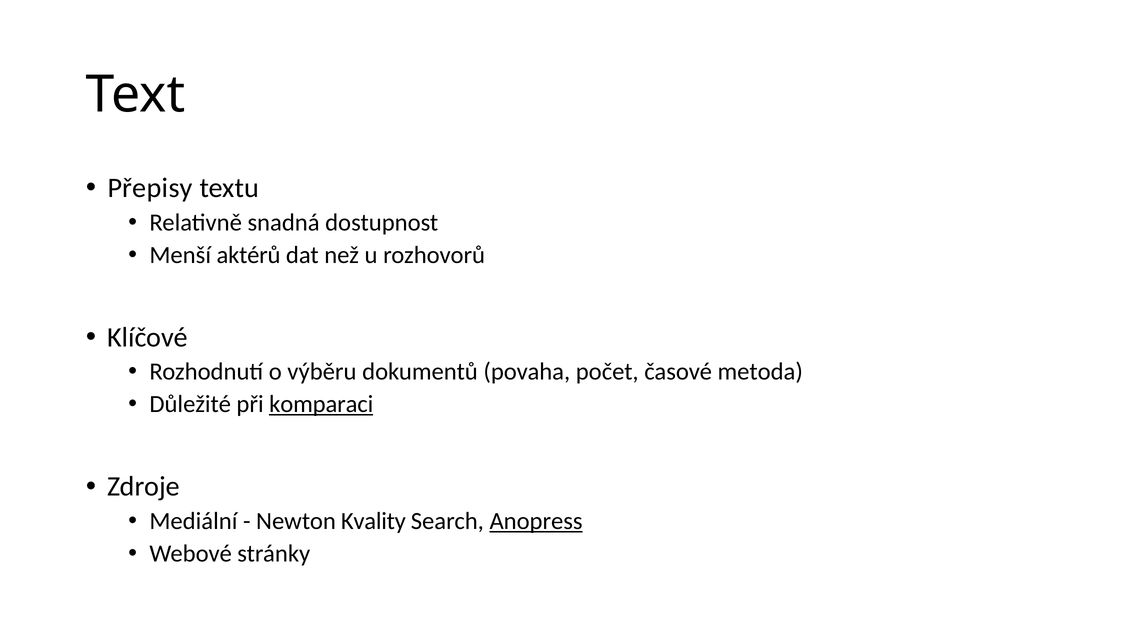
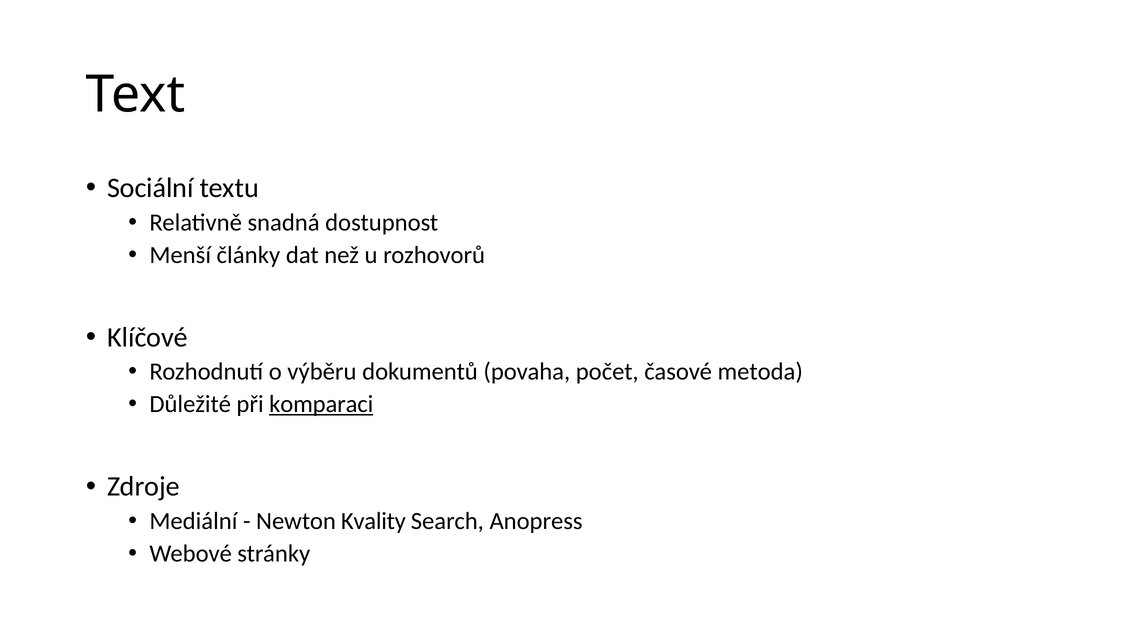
Přepisy: Přepisy -> Sociální
aktérů: aktérů -> články
Anopress underline: present -> none
